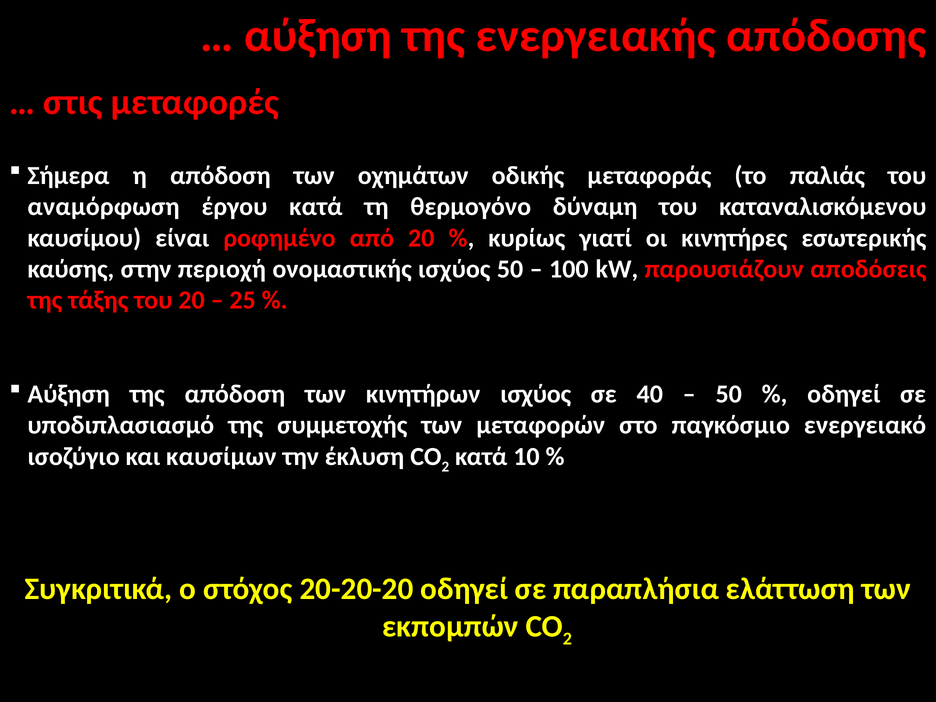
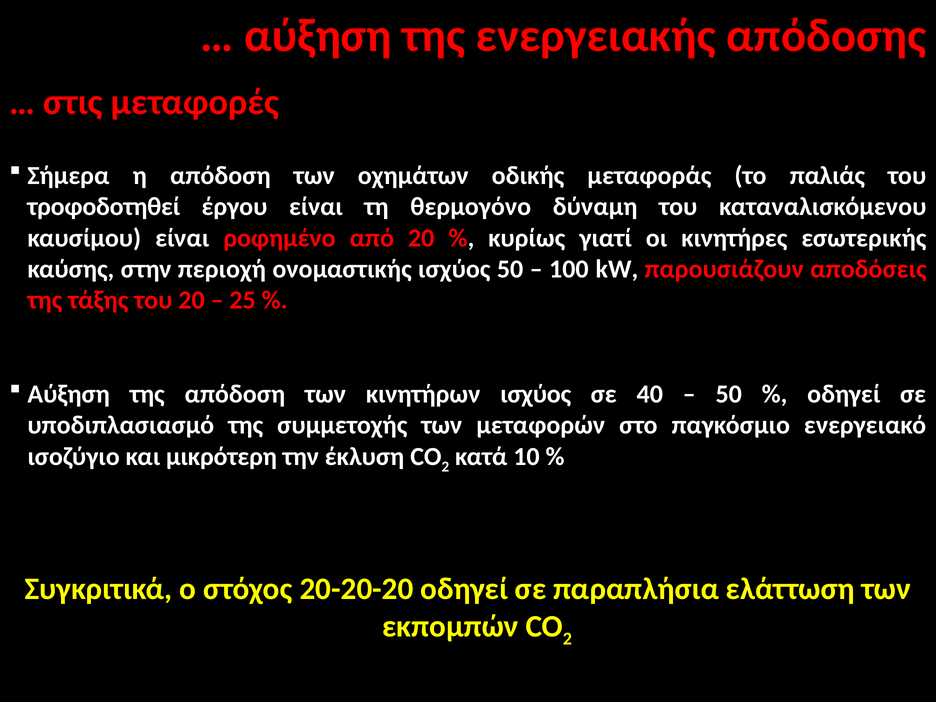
αναμόρφωση: αναμόρφωση -> τροφοδοτηθεί
έργου κατά: κατά -> είναι
καυσίμων: καυσίμων -> μικρότερη
